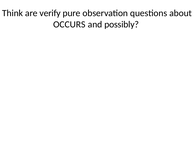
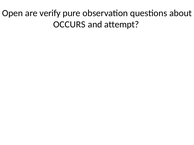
Think: Think -> Open
possibly: possibly -> attempt
